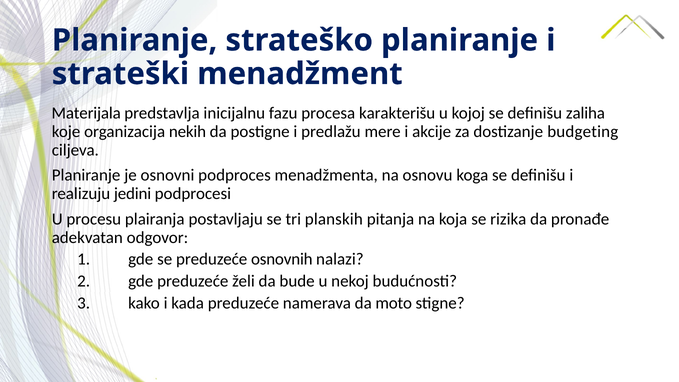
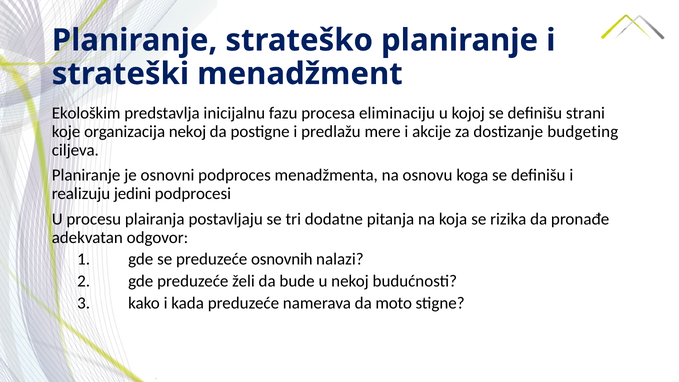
Materijala: Materijala -> Ekološkim
karakterišu: karakterišu -> eliminaciju
zaliha: zaliha -> strani
organizacija nekih: nekih -> nekoj
planskih: planskih -> dodatne
